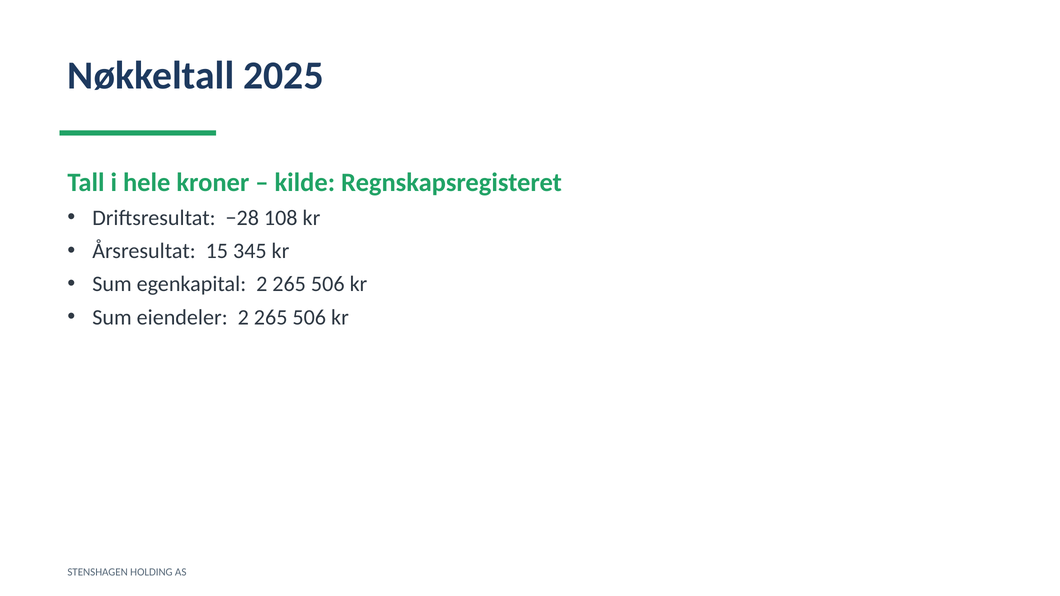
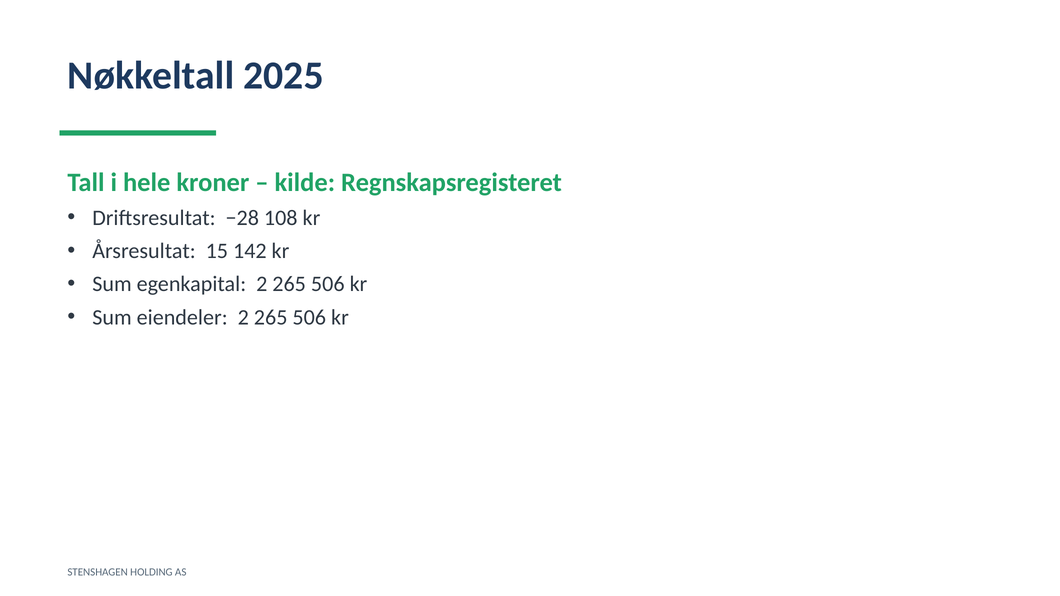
345: 345 -> 142
